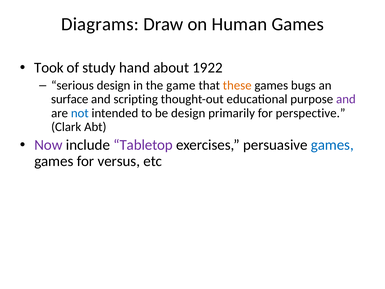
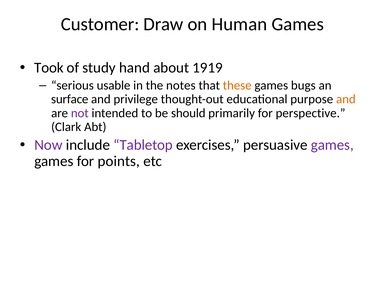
Diagrams: Diagrams -> Customer
1922: 1922 -> 1919
serious design: design -> usable
game: game -> notes
scripting: scripting -> privilege
and at (346, 99) colour: purple -> orange
not colour: blue -> purple
be design: design -> should
games at (332, 145) colour: blue -> purple
versus: versus -> points
